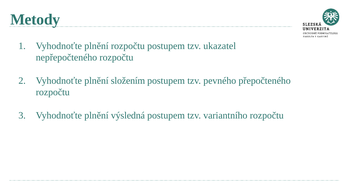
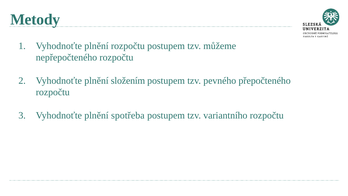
ukazatel: ukazatel -> můžeme
výsledná: výsledná -> spotřeba
